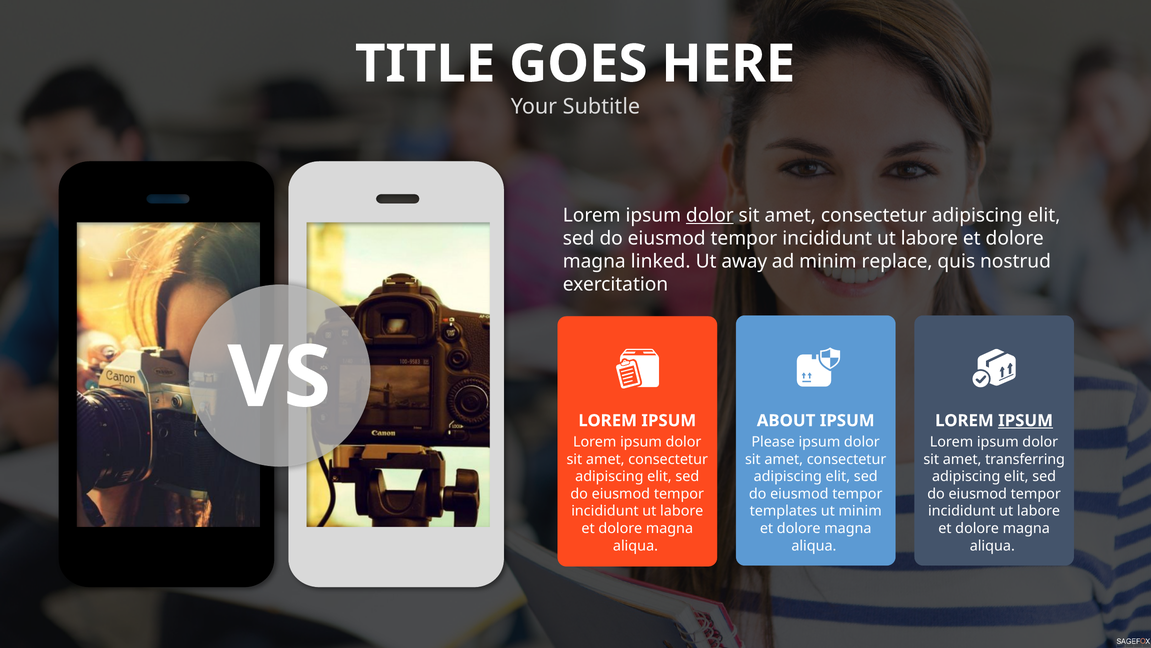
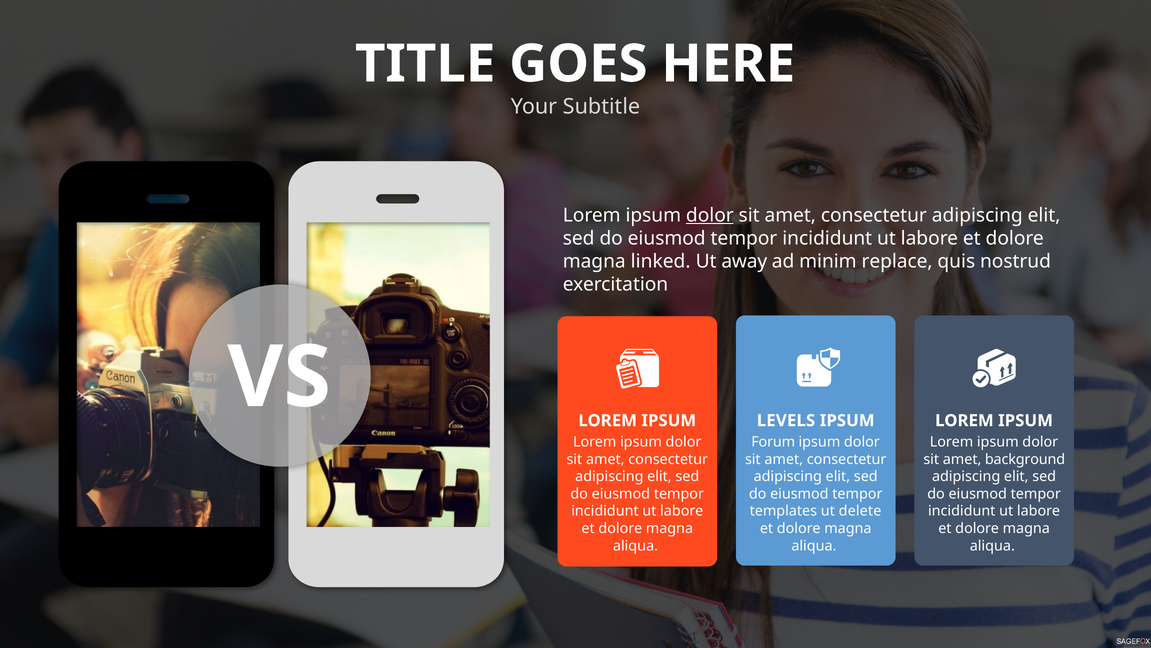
ABOUT: ABOUT -> LEVELS
IPSUM at (1026, 420) underline: present -> none
Please: Please -> Forum
transferring: transferring -> background
ut minim: minim -> delete
